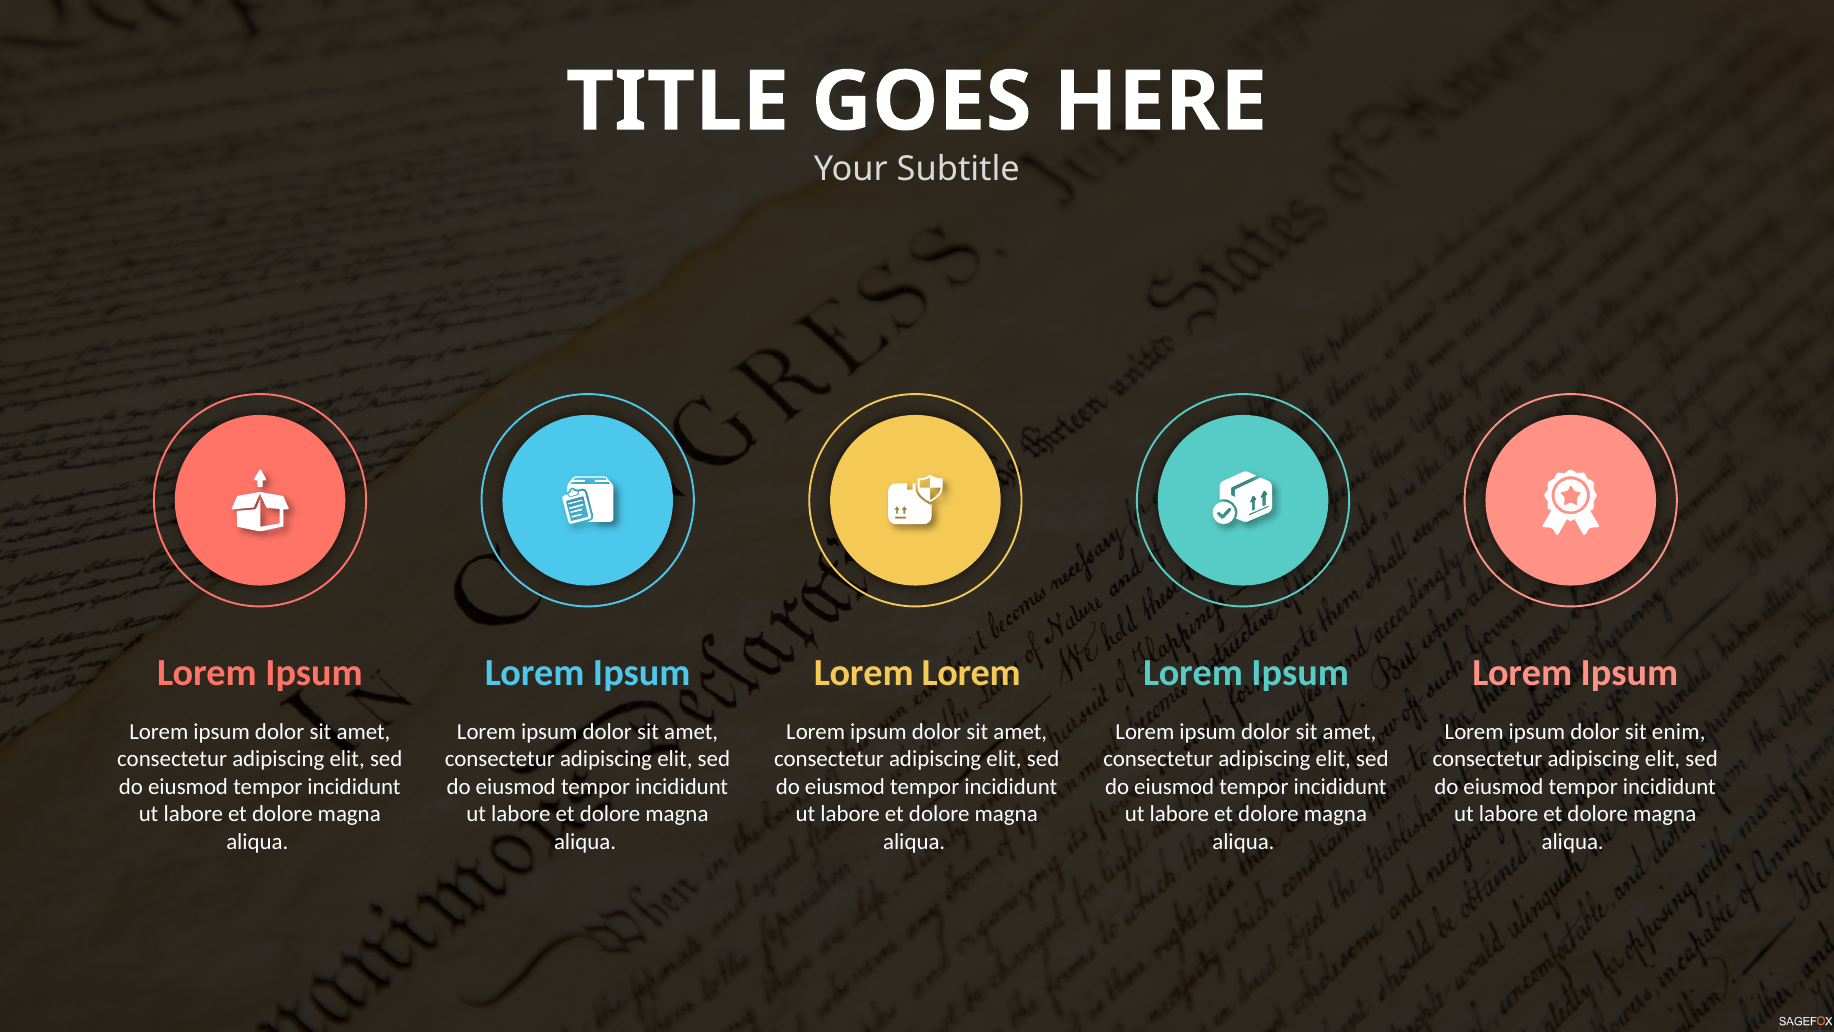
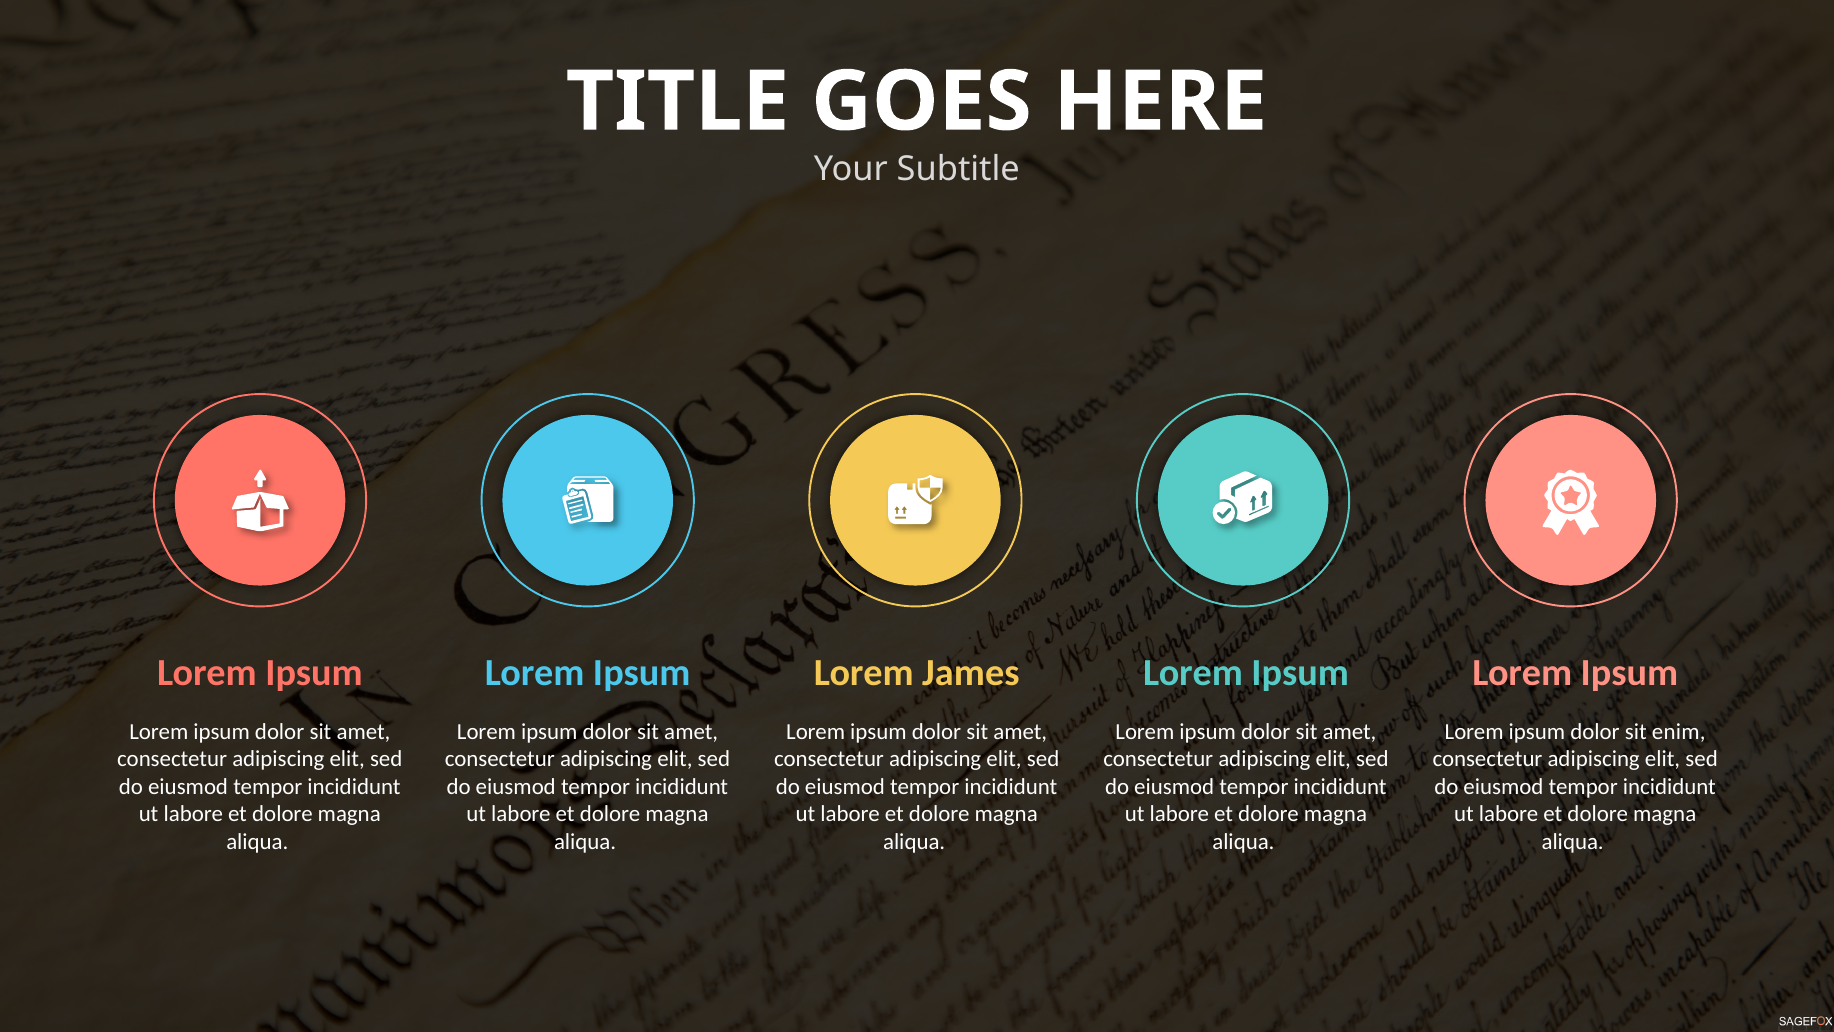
Lorem at (971, 673): Lorem -> James
